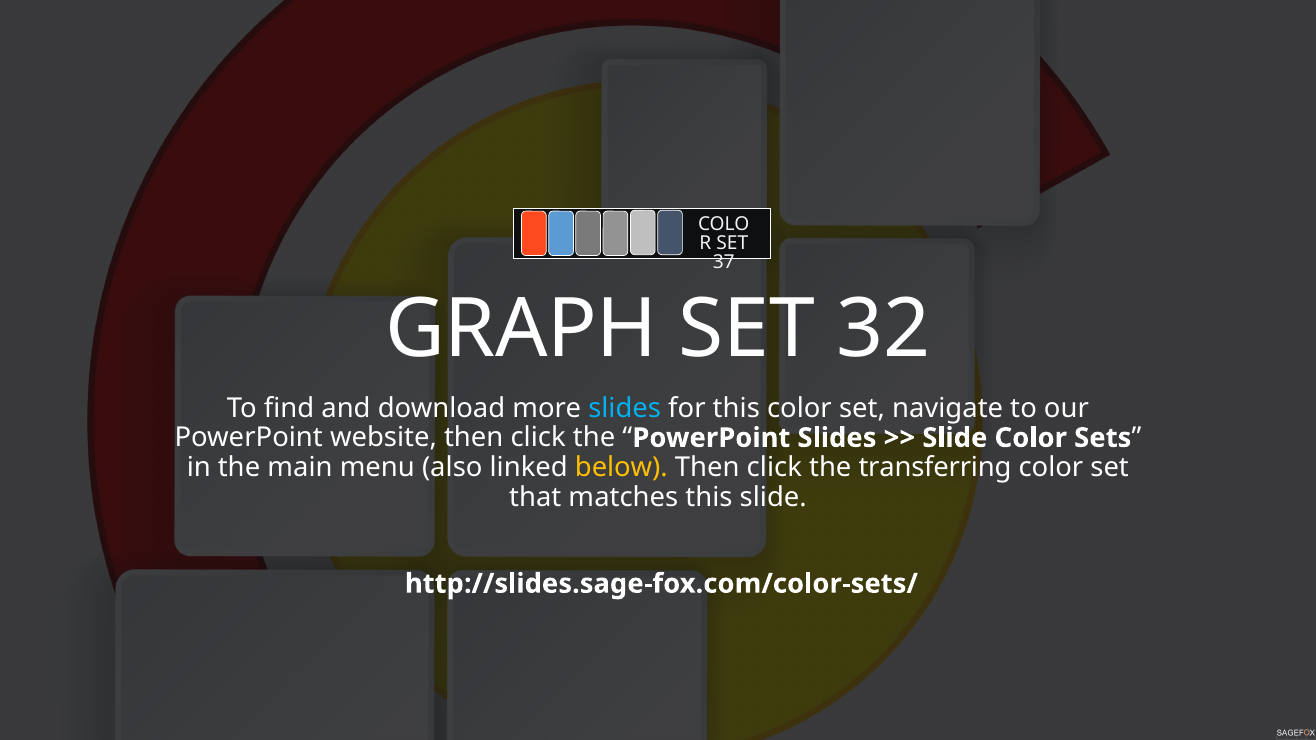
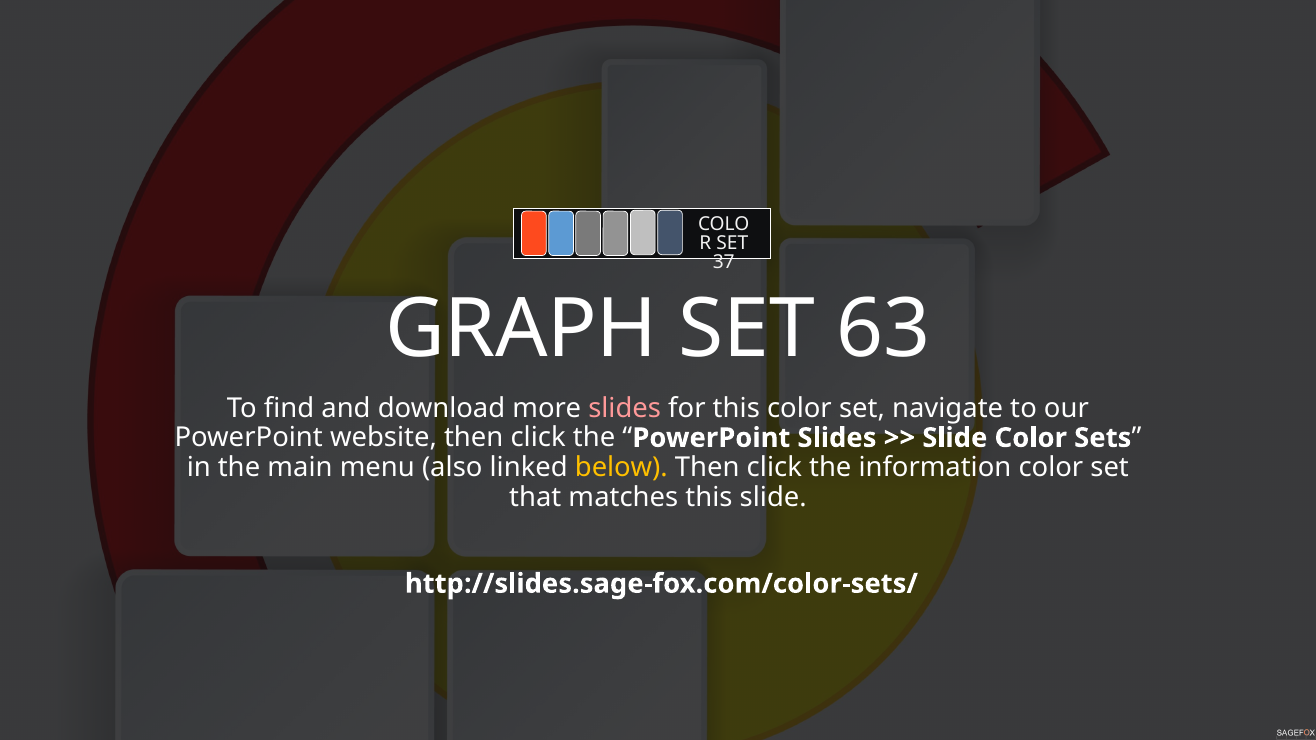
32: 32 -> 63
slides at (625, 408) colour: light blue -> pink
transferring: transferring -> information
